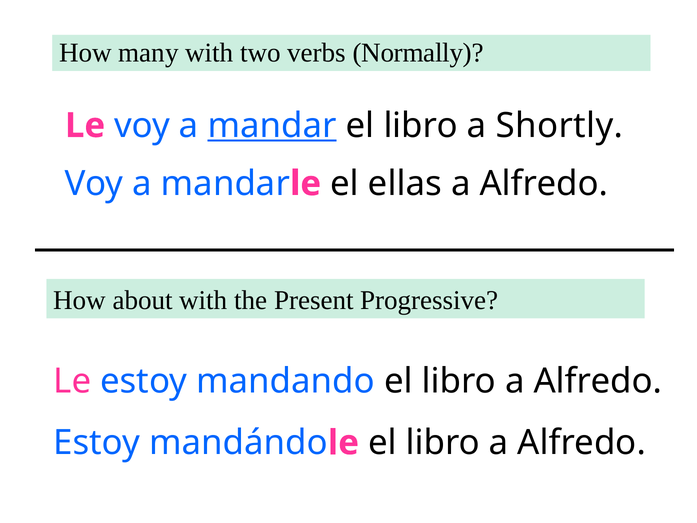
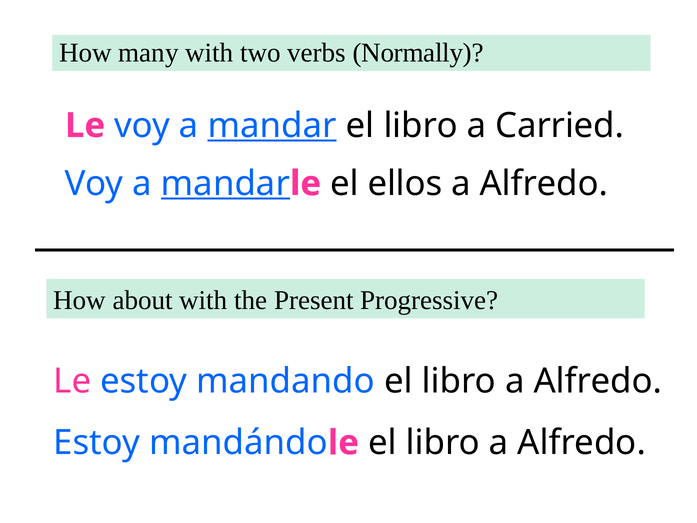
Shortly: Shortly -> Carried
mandar at (225, 184) underline: none -> present
ellas: ellas -> ellos
